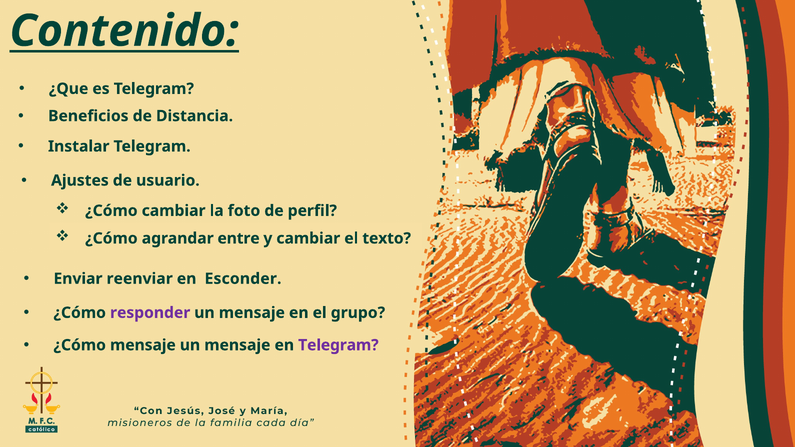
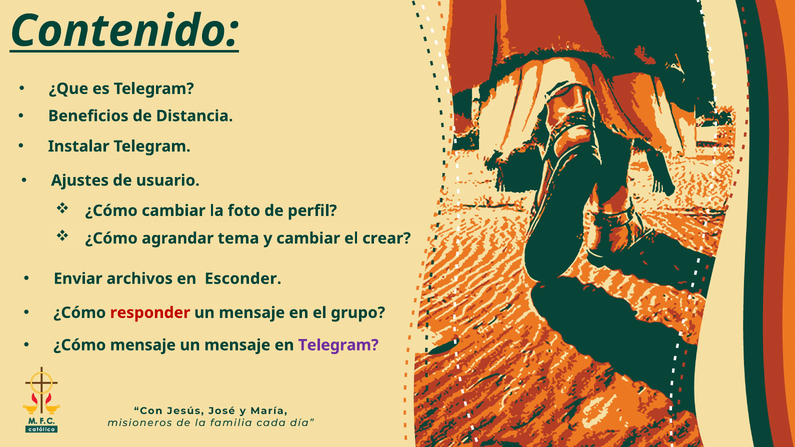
entre: entre -> tema
texto: texto -> crear
reenviar: reenviar -> archivos
responder colour: purple -> red
